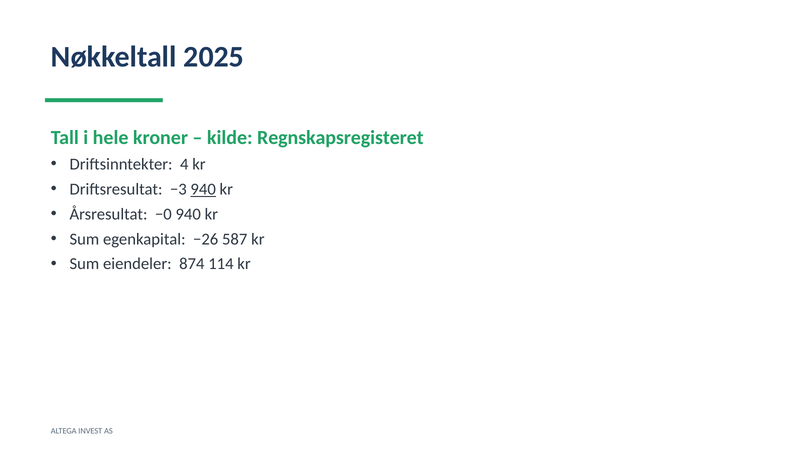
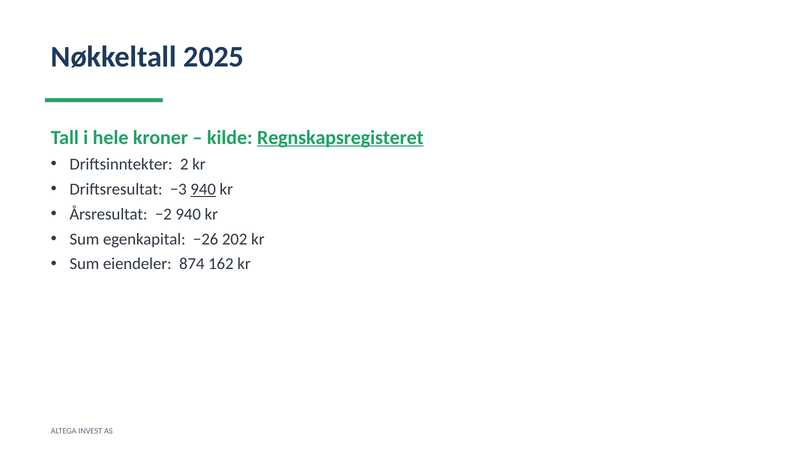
Regnskapsregisteret underline: none -> present
4: 4 -> 2
−0: −0 -> −2
587: 587 -> 202
114: 114 -> 162
